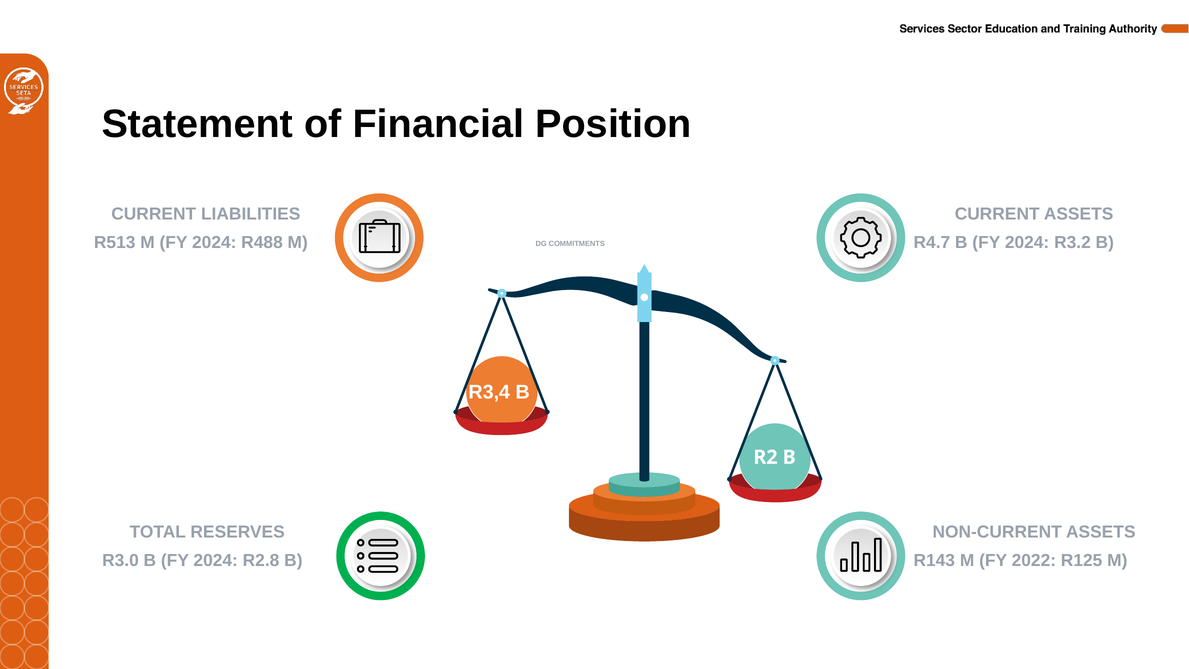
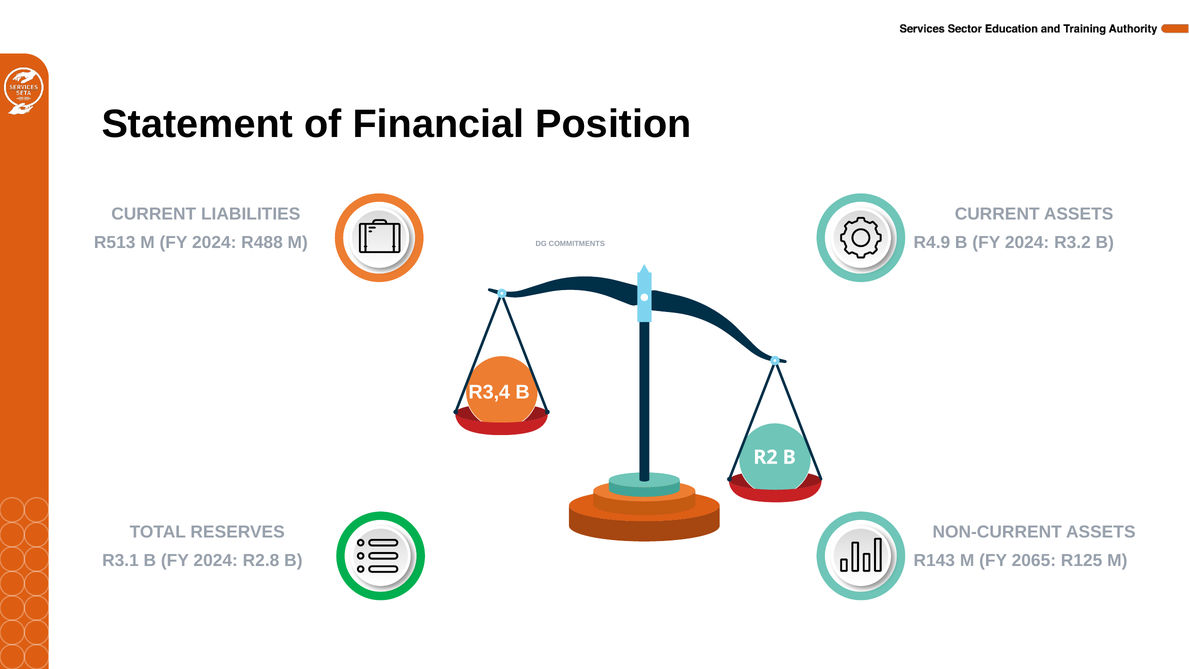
R4.7: R4.7 -> R4.9
R3.0: R3.0 -> R3.1
2022: 2022 -> 2065
